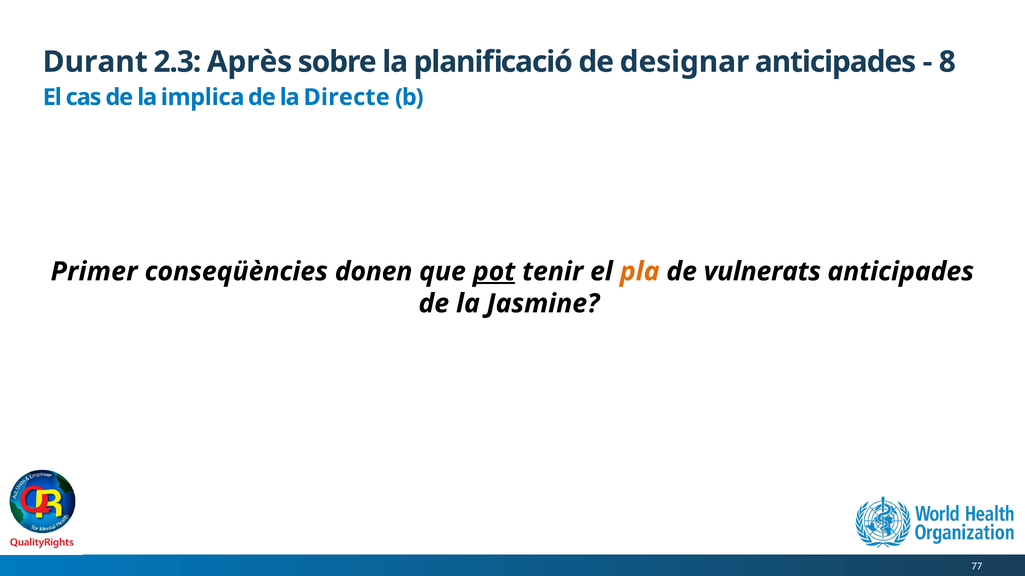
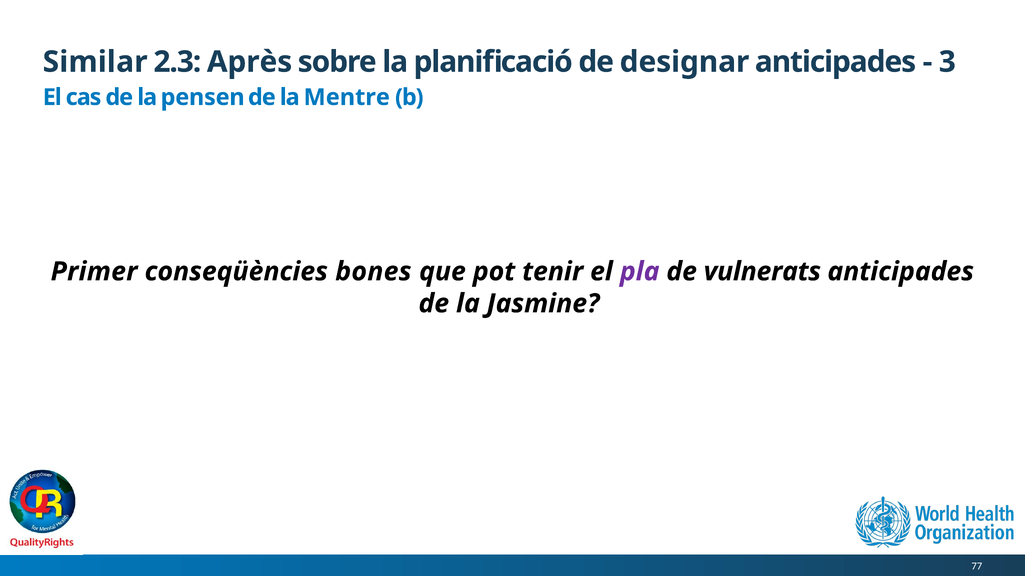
Durant: Durant -> Similar
8: 8 -> 3
implica: implica -> pensen
Directe: Directe -> Mentre
donen: donen -> bones
pot underline: present -> none
pla colour: orange -> purple
